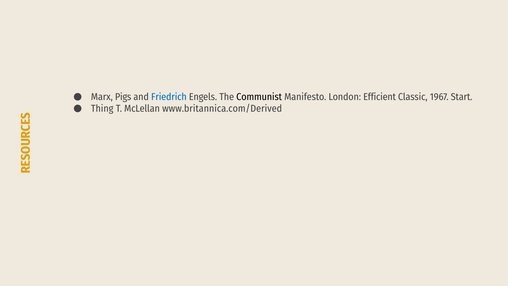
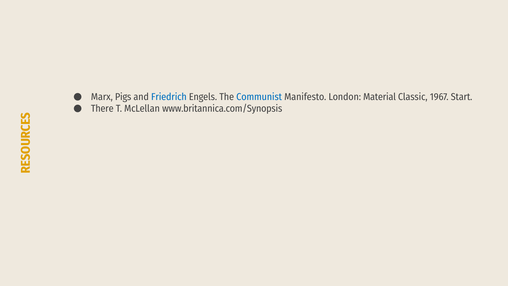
Communist colour: black -> blue
Efficient: Efficient -> Material
Thing: Thing -> There
www.britannica.com/Derived: www.britannica.com/Derived -> www.britannica.com/Synopsis
